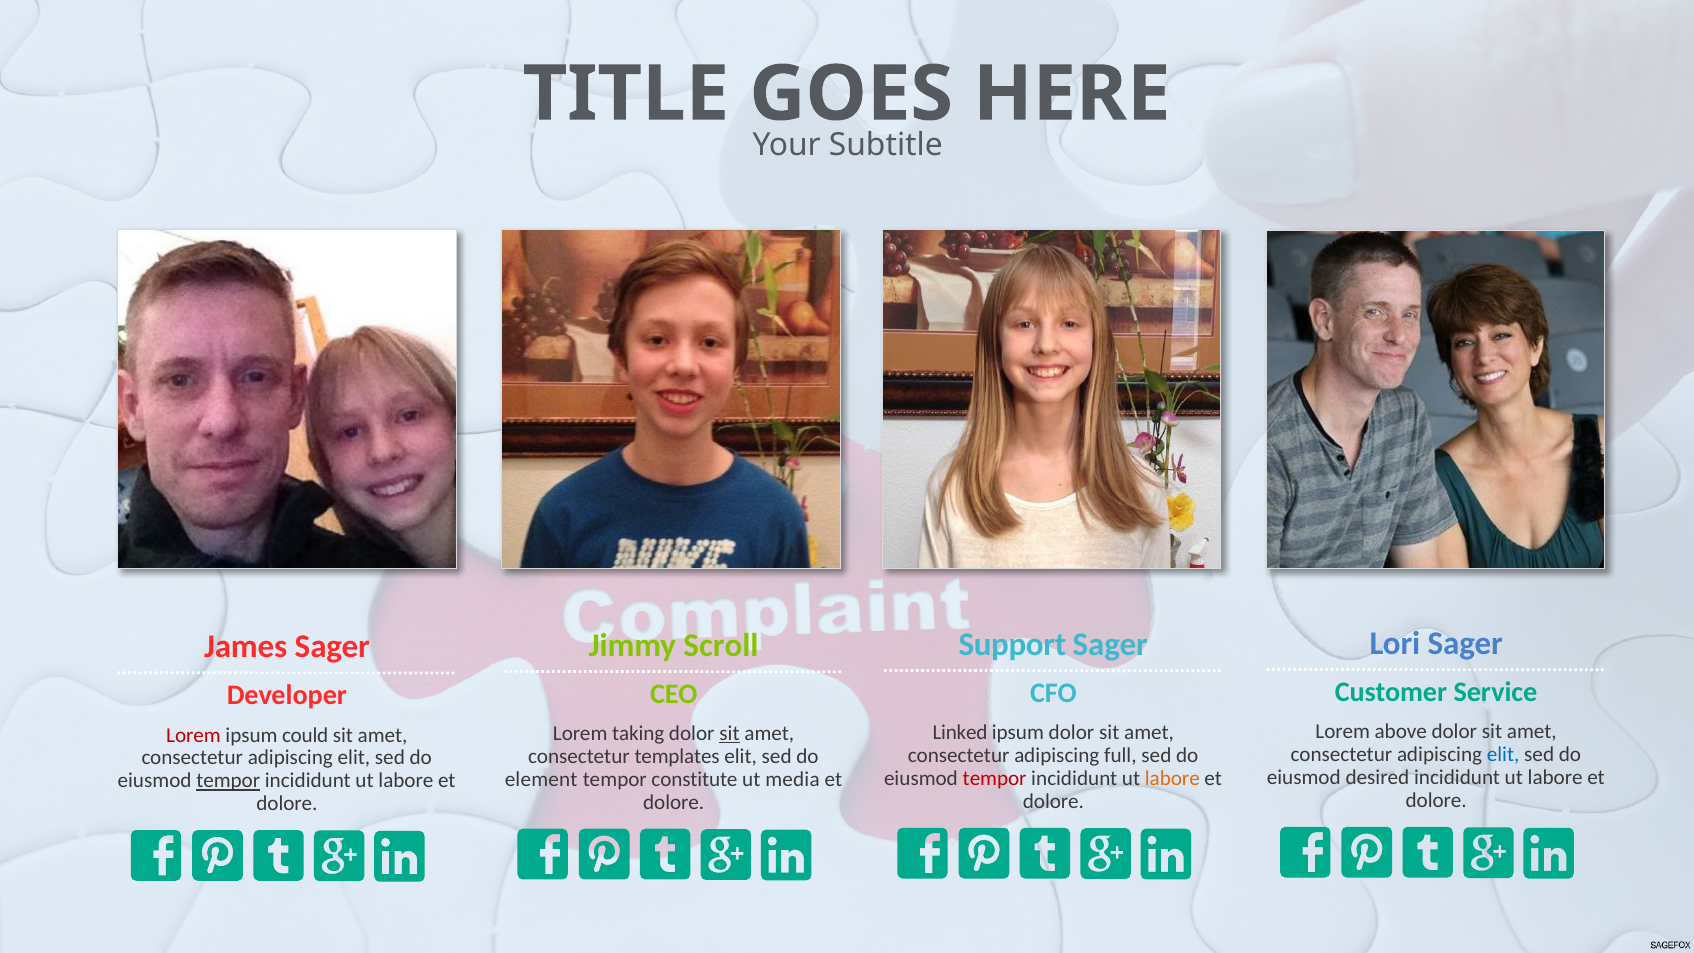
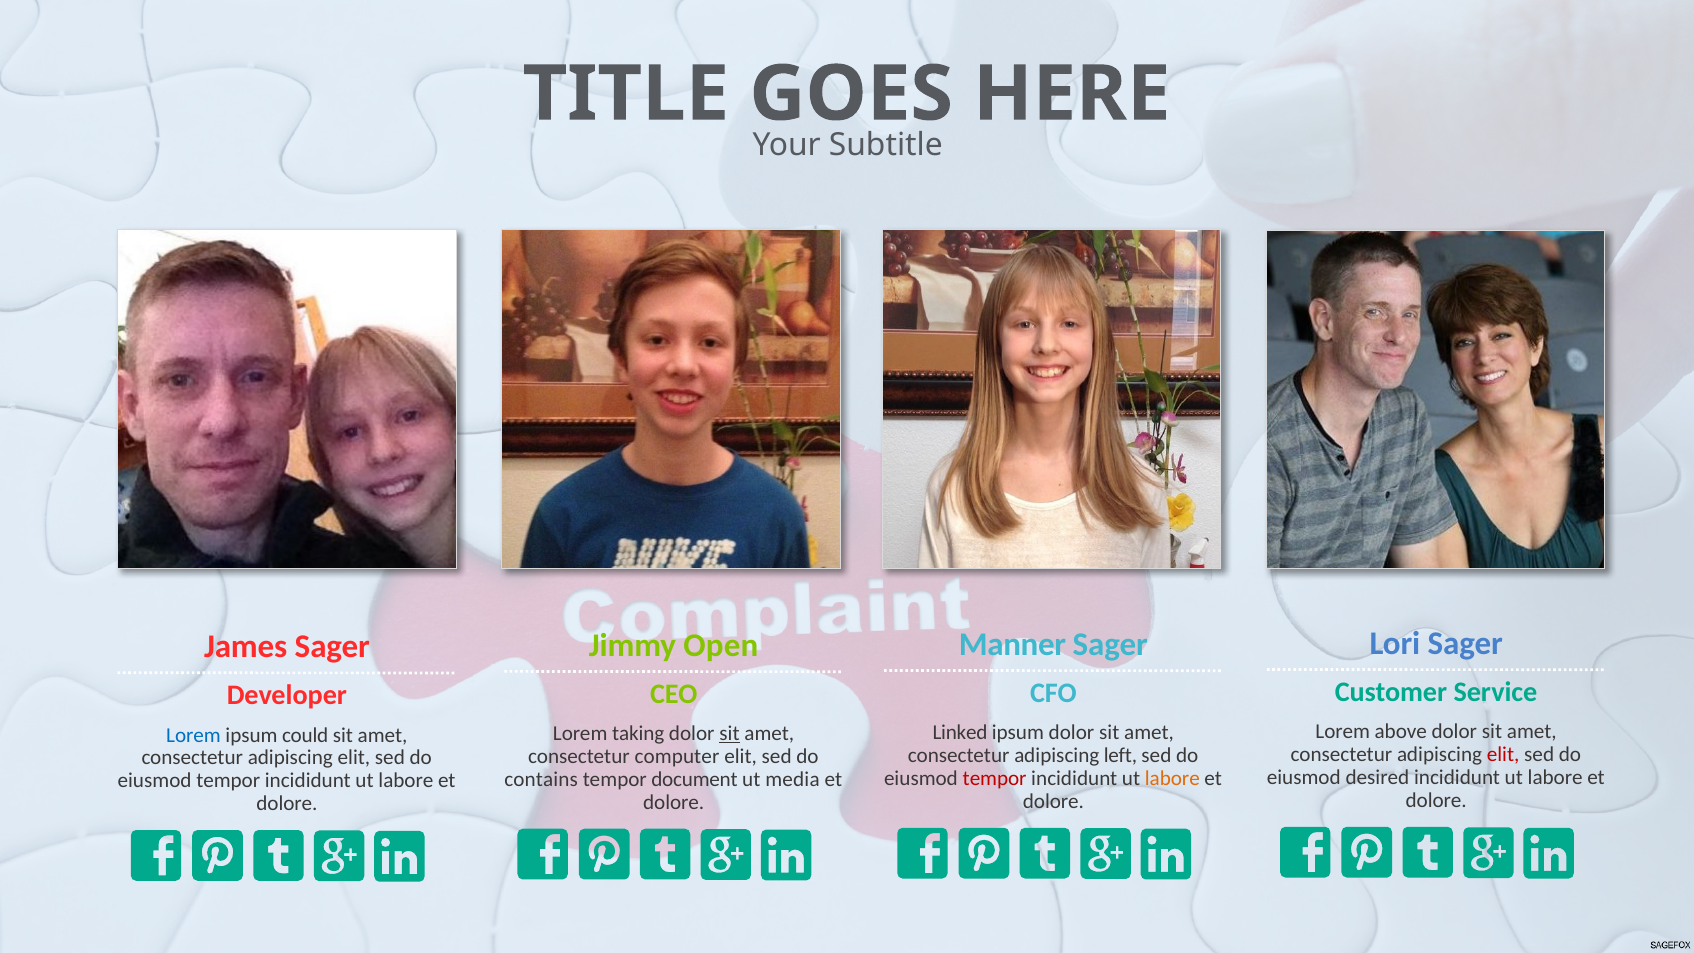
Support: Support -> Manner
Scroll: Scroll -> Open
Lorem at (194, 735) colour: red -> blue
elit at (1503, 755) colour: blue -> red
full: full -> left
templates: templates -> computer
element: element -> contains
constitute: constitute -> document
tempor at (228, 781) underline: present -> none
